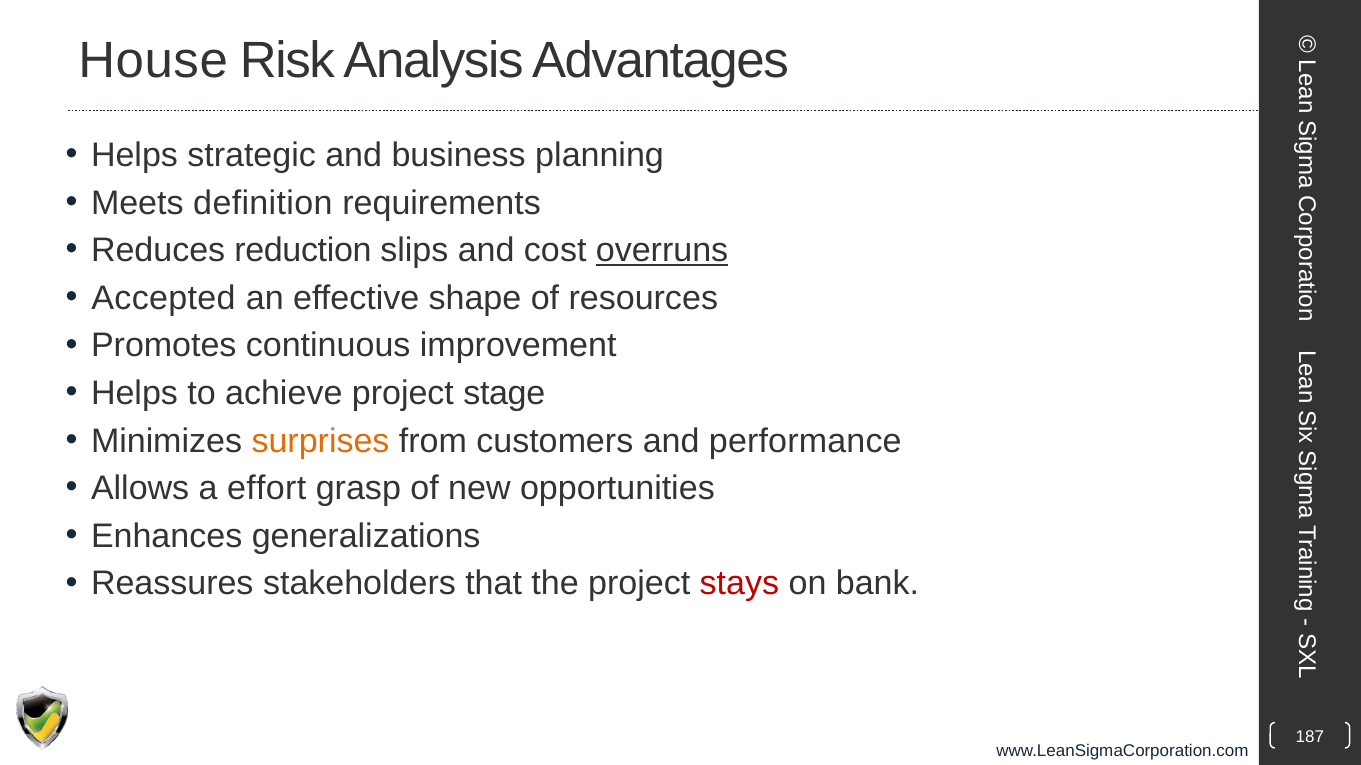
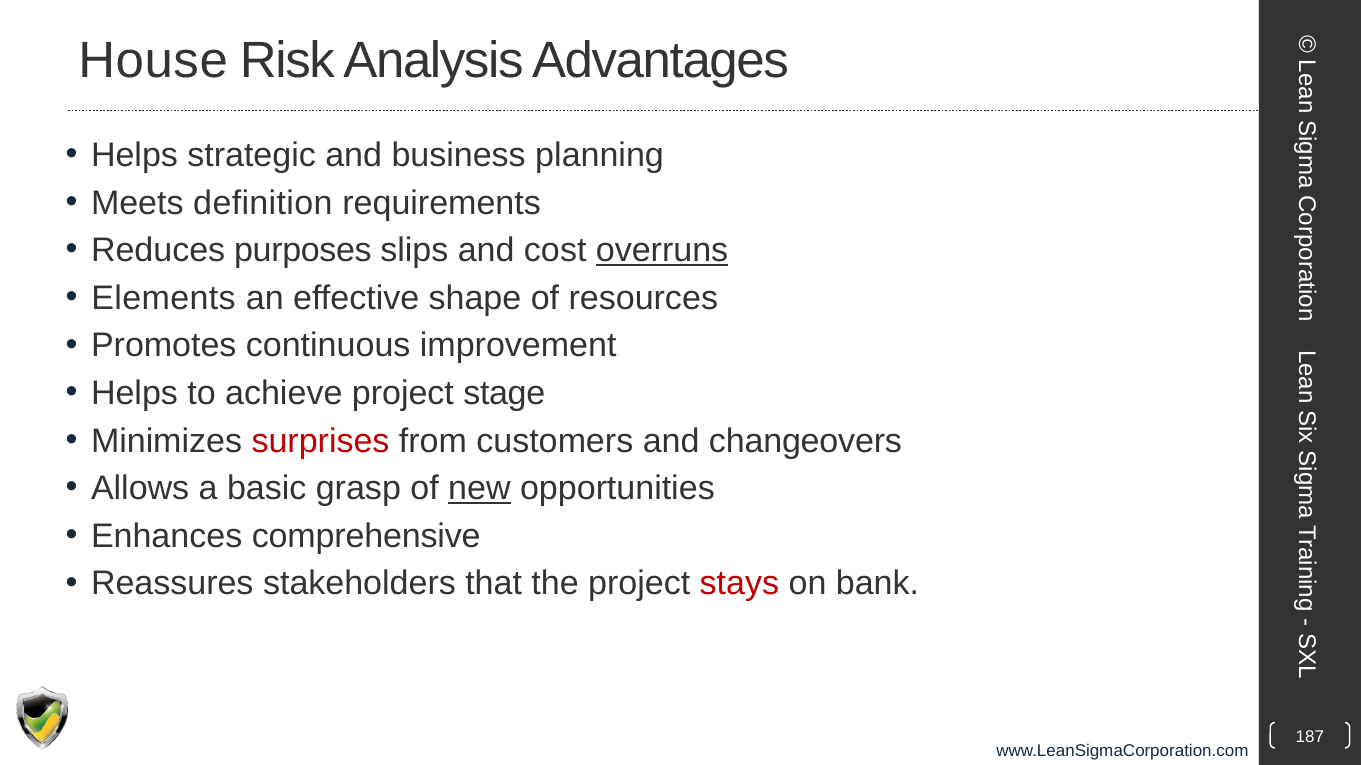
reduction: reduction -> purposes
Accepted: Accepted -> Elements
surprises colour: orange -> red
performance: performance -> changeovers
effort: effort -> basic
new underline: none -> present
generalizations: generalizations -> comprehensive
